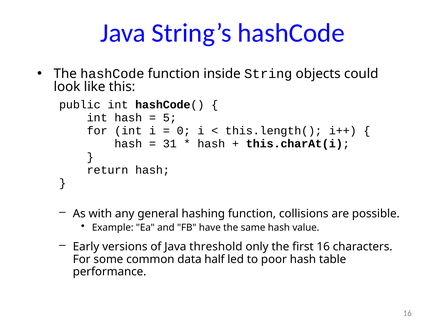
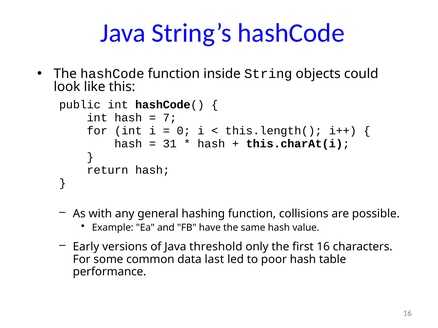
5: 5 -> 7
half: half -> last
